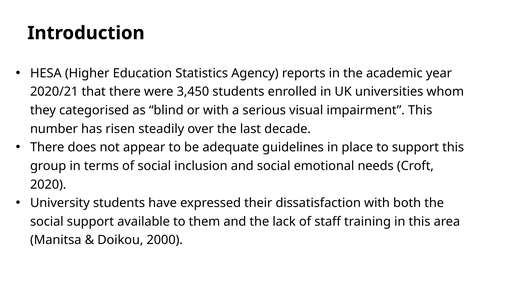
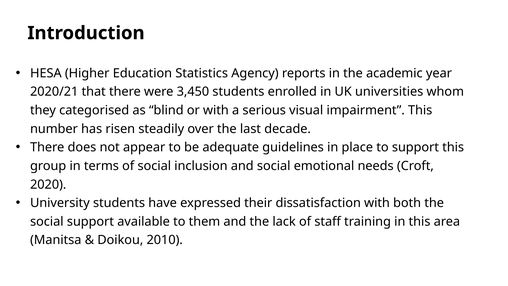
2000: 2000 -> 2010
